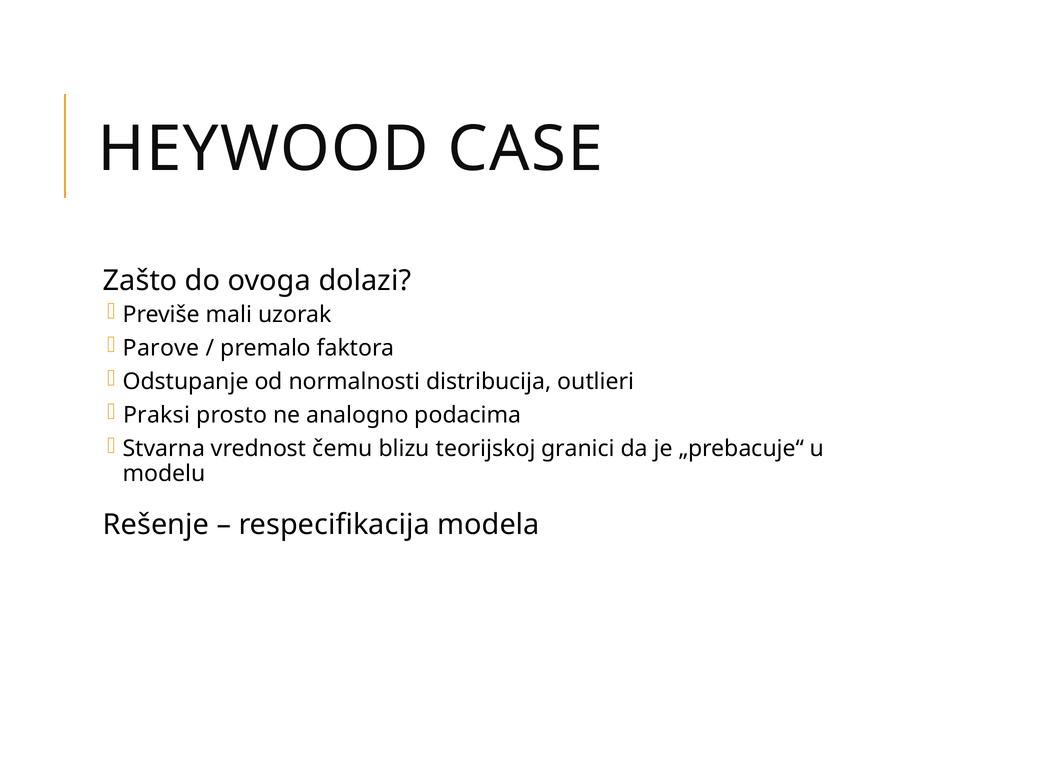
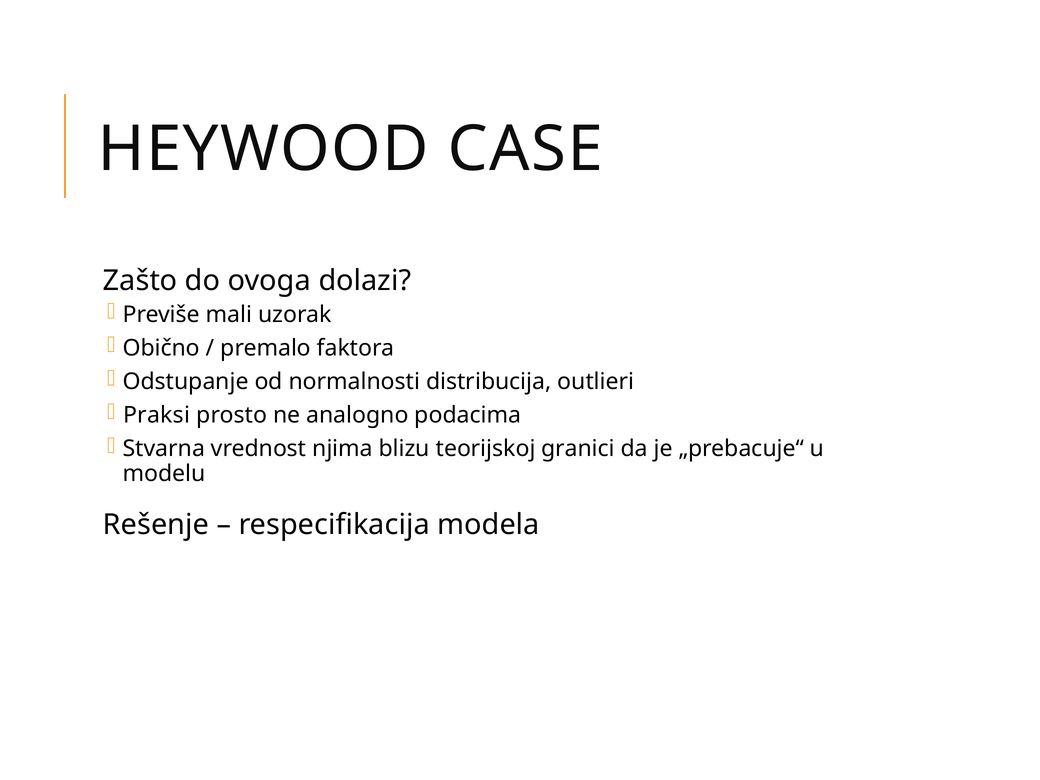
Parove: Parove -> Obično
čemu: čemu -> njima
